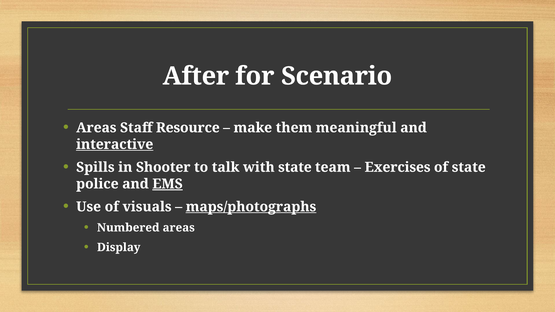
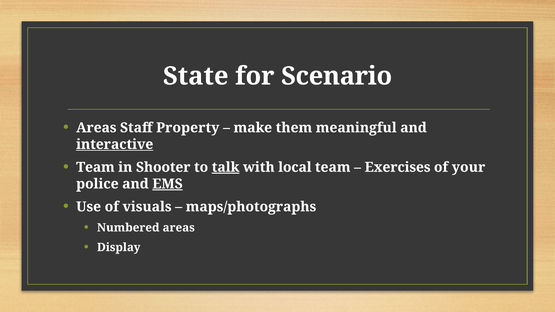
After: After -> State
Resource: Resource -> Property
Spills at (95, 167): Spills -> Team
talk underline: none -> present
with state: state -> local
of state: state -> your
maps/photographs underline: present -> none
